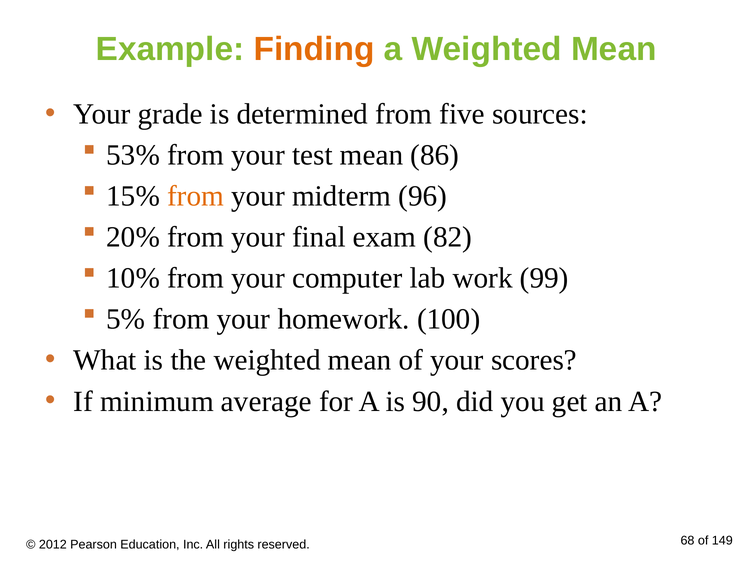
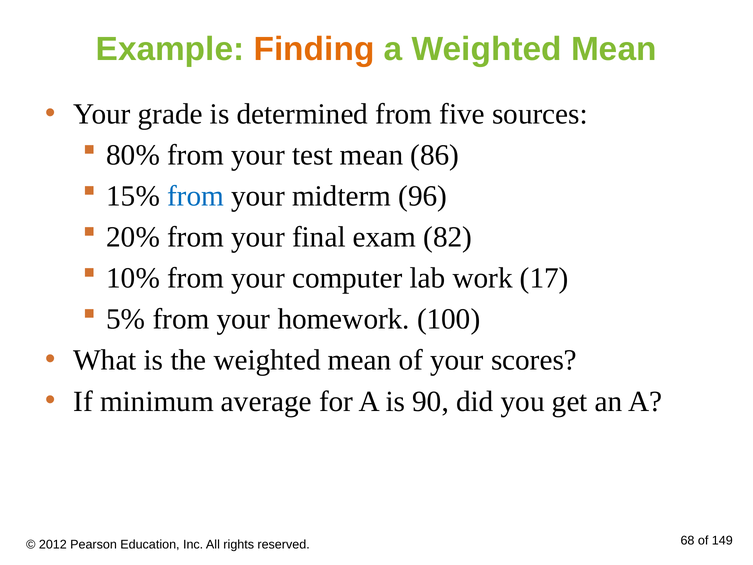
53%: 53% -> 80%
from at (196, 196) colour: orange -> blue
99: 99 -> 17
